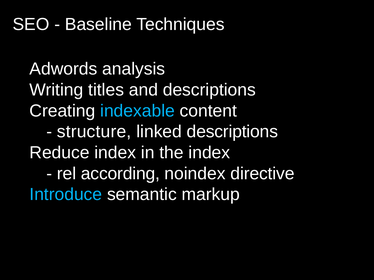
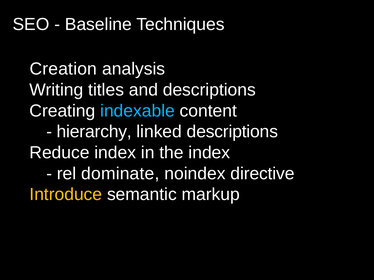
Adwords: Adwords -> Creation
structure: structure -> hierarchy
according: according -> dominate
Introduce colour: light blue -> yellow
